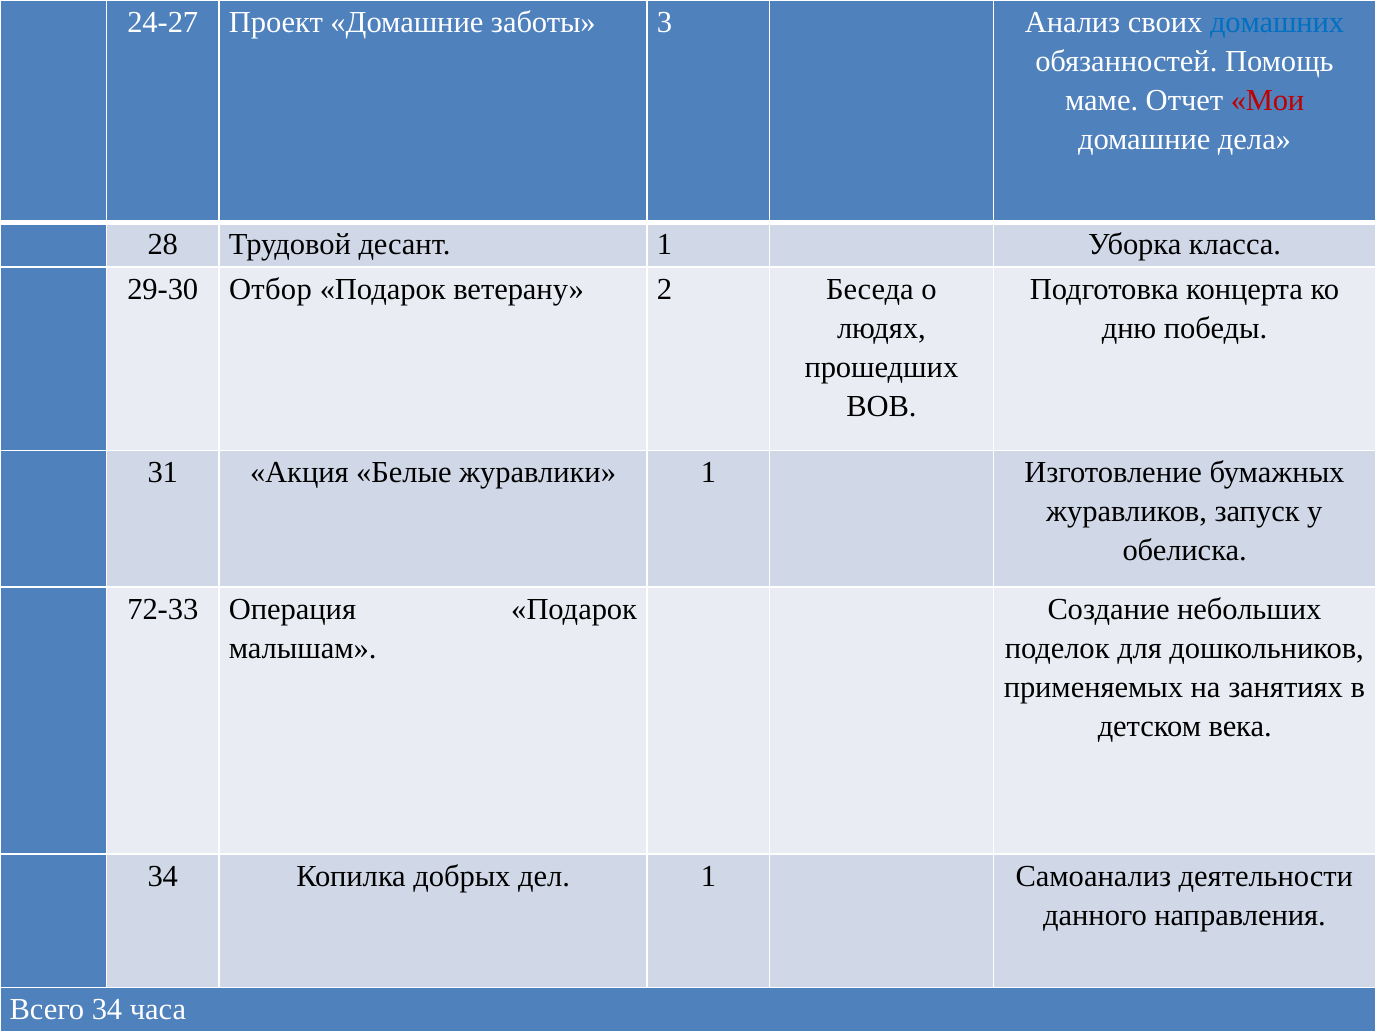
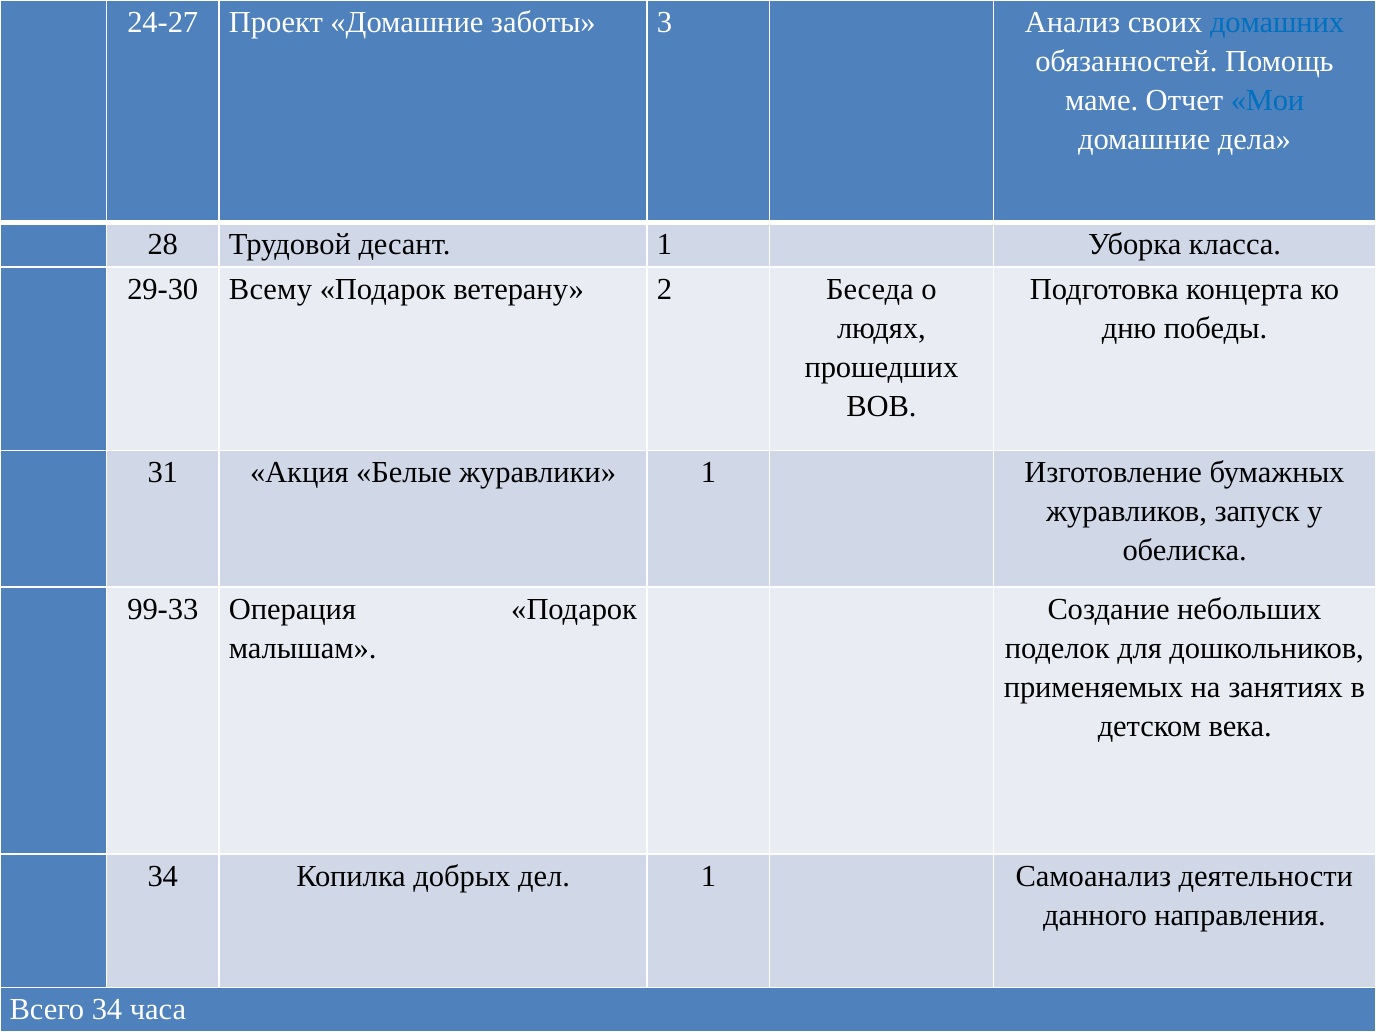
Мои colour: red -> blue
Отбор: Отбор -> Всему
72-33: 72-33 -> 99-33
